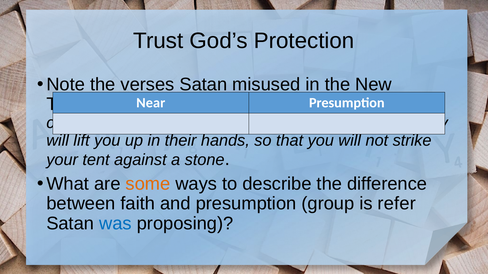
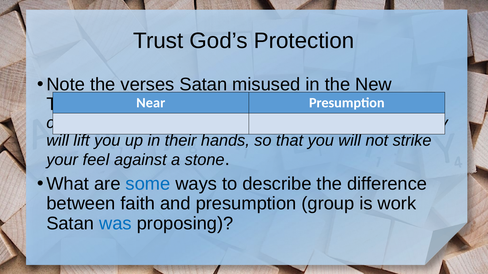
tent: tent -> feel
some colour: orange -> blue
refer: refer -> work
